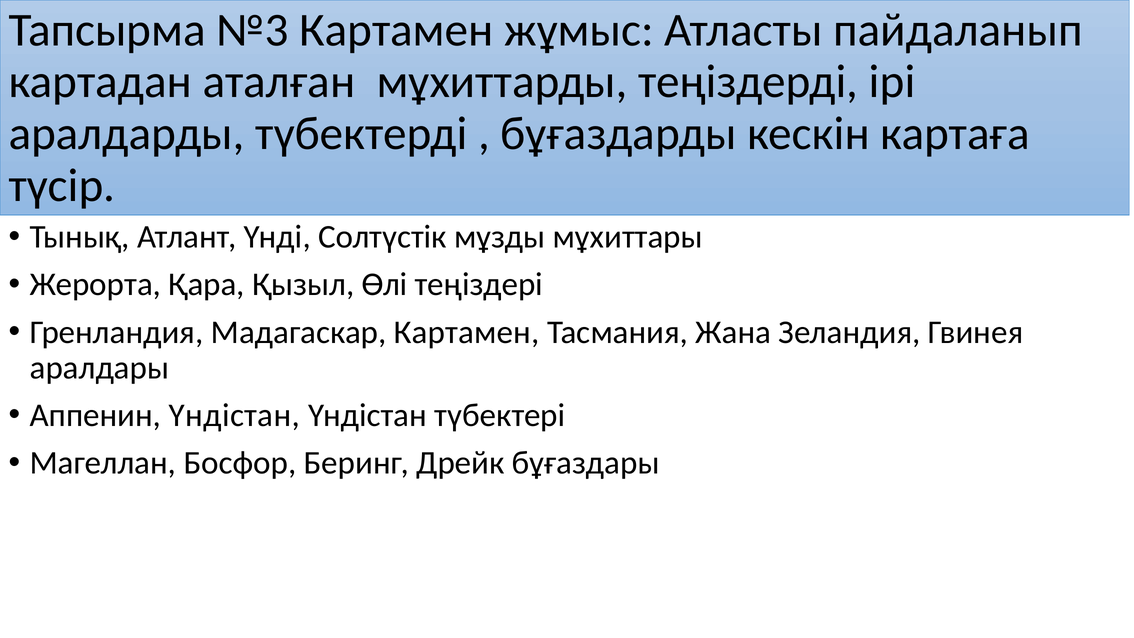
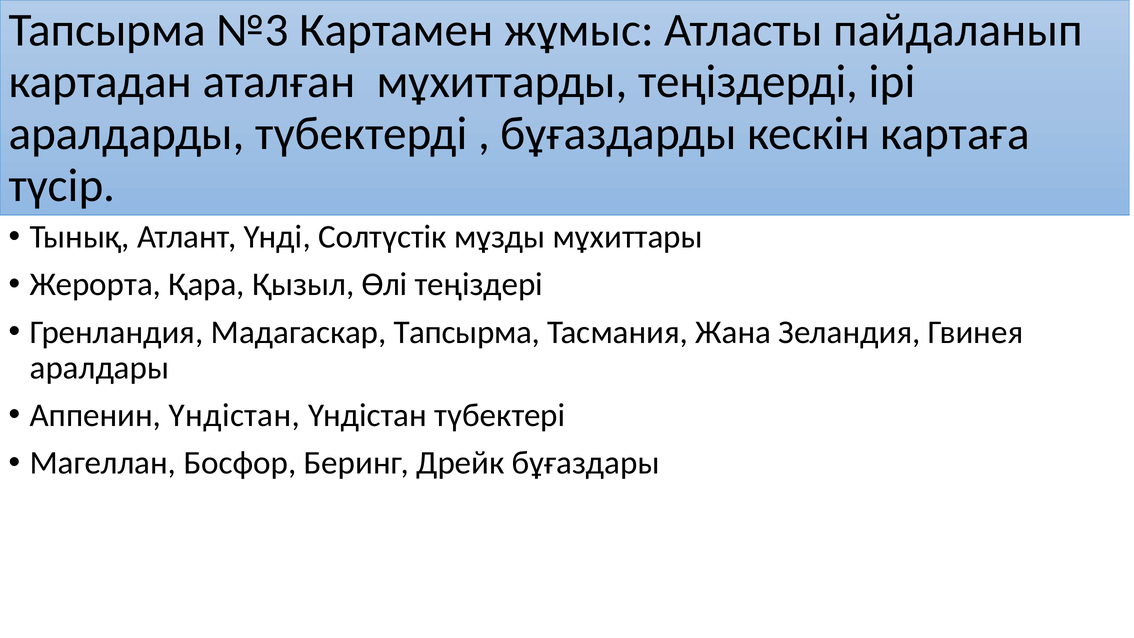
Мадагаскар Картамен: Картамен -> Тапсырма
